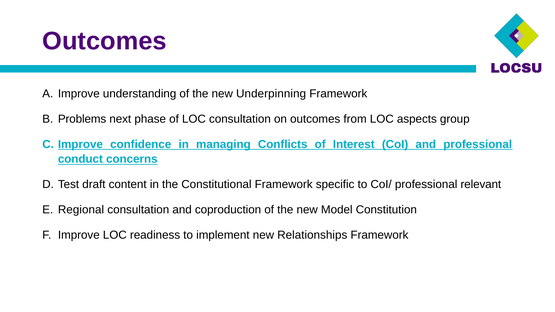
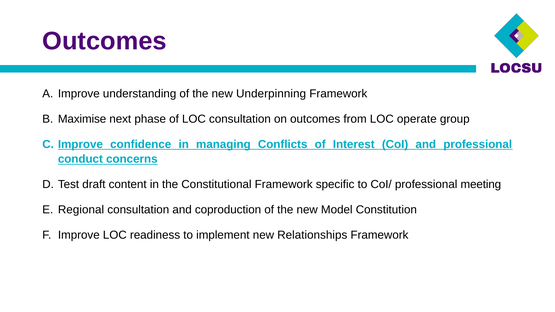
Problems: Problems -> Maximise
aspects: aspects -> operate
relevant: relevant -> meeting
